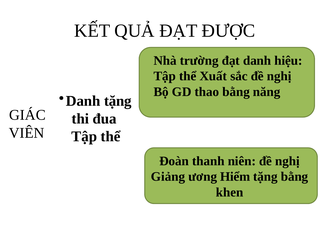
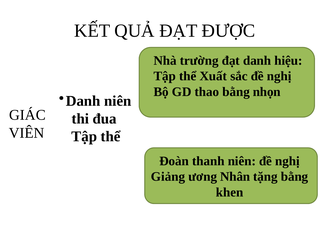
năng: năng -> nhọn
Danh tặng: tặng -> niên
Hiểm: Hiểm -> Nhân
